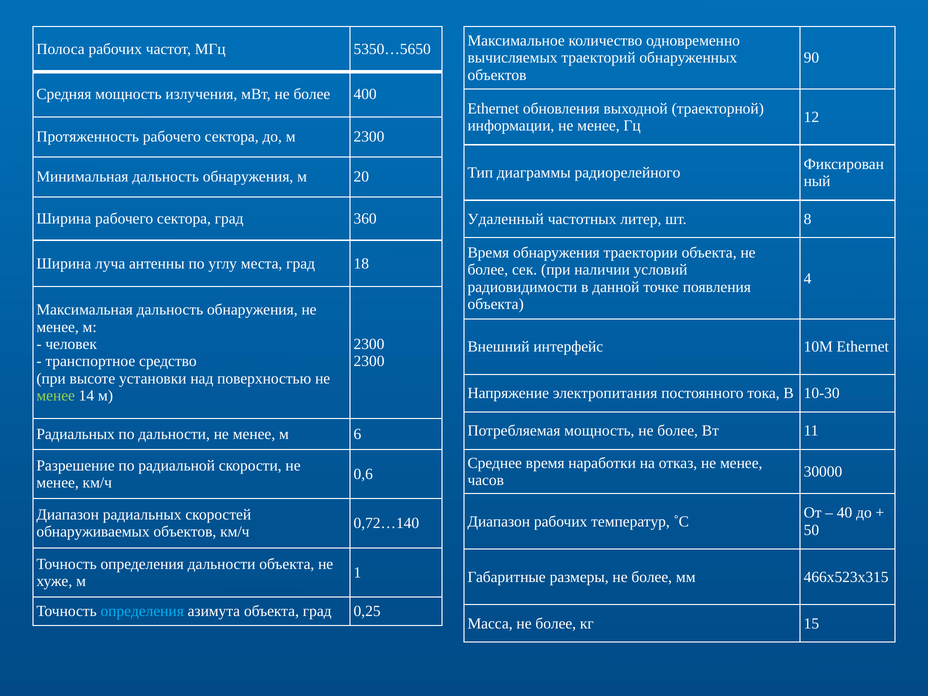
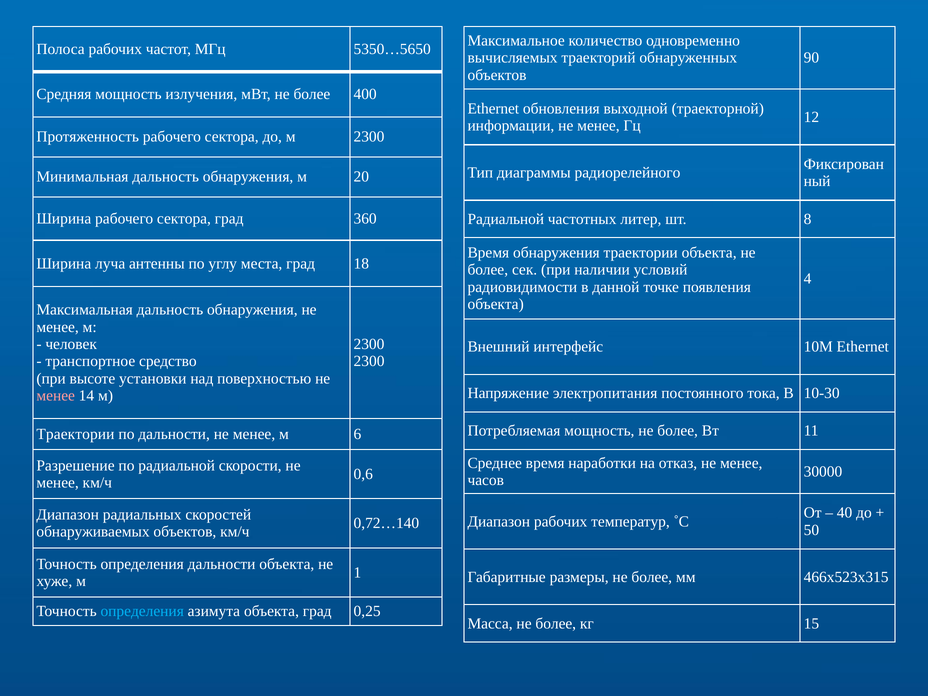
Удаленный at (506, 219): Удаленный -> Радиальной
менее at (56, 396) colour: light green -> pink
Радиальных at (76, 434): Радиальных -> Траектории
